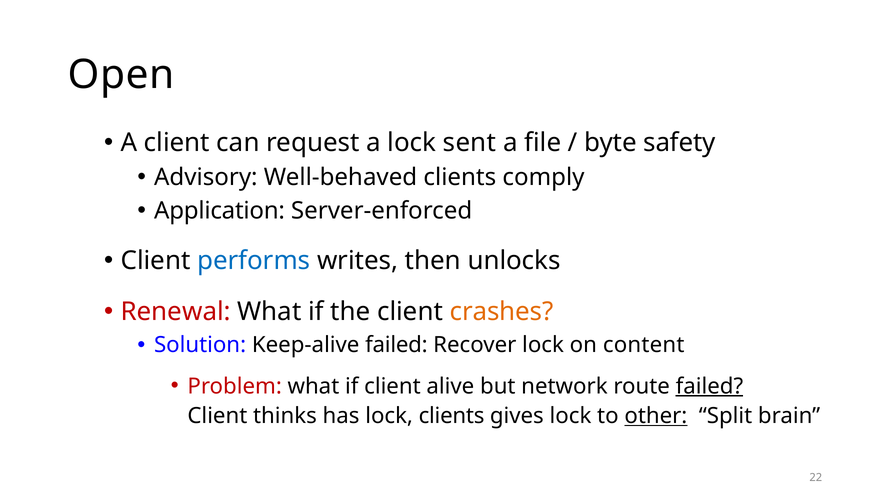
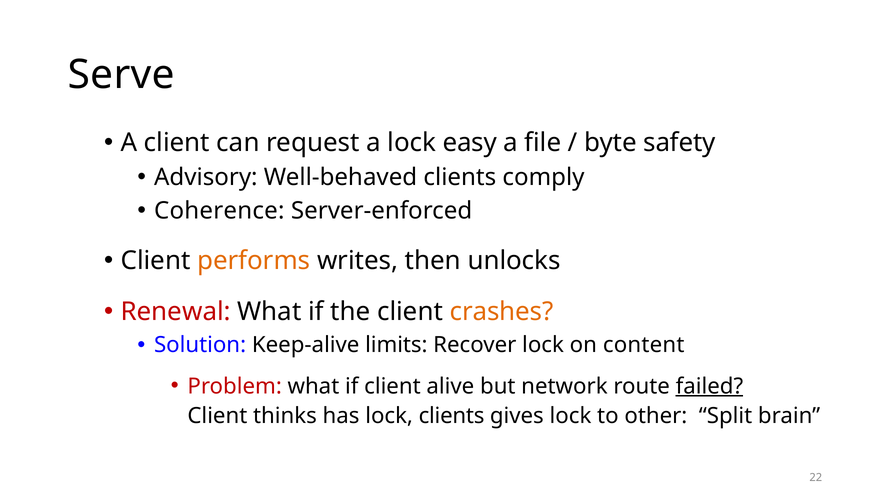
Open: Open -> Serve
sent: sent -> easy
Application: Application -> Coherence
performs colour: blue -> orange
Keep-alive failed: failed -> limits
other underline: present -> none
